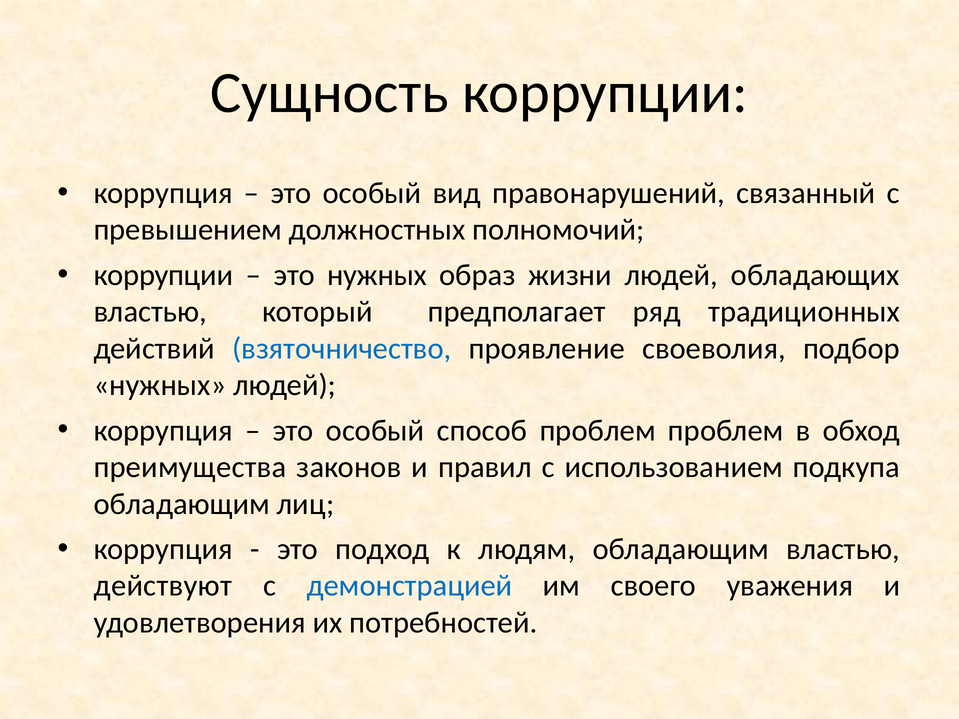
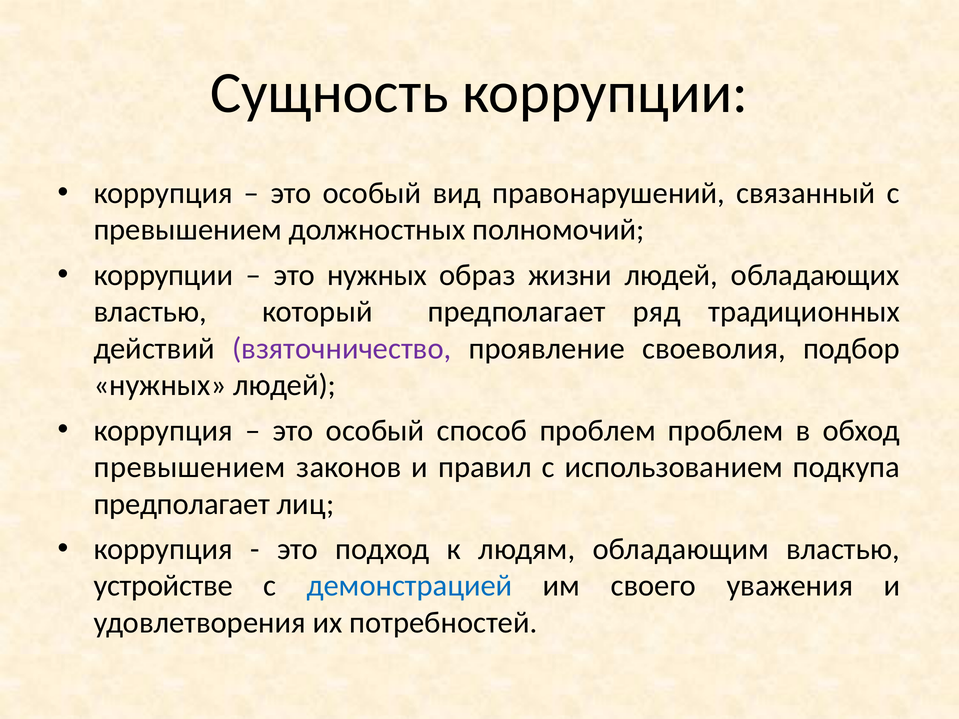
взяточничество colour: blue -> purple
преимущества at (190, 467): преимущества -> превышением
обладающим at (182, 504): обладающим -> предполагает
действуют: действуют -> устройстве
